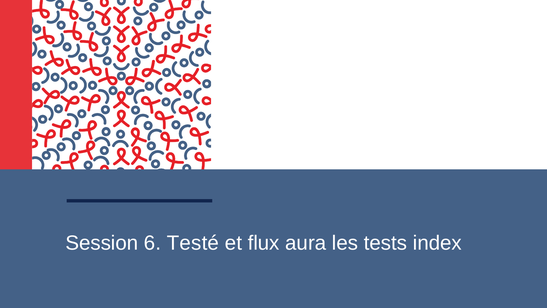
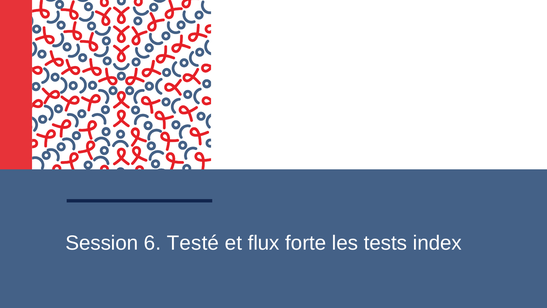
aura: aura -> forte
